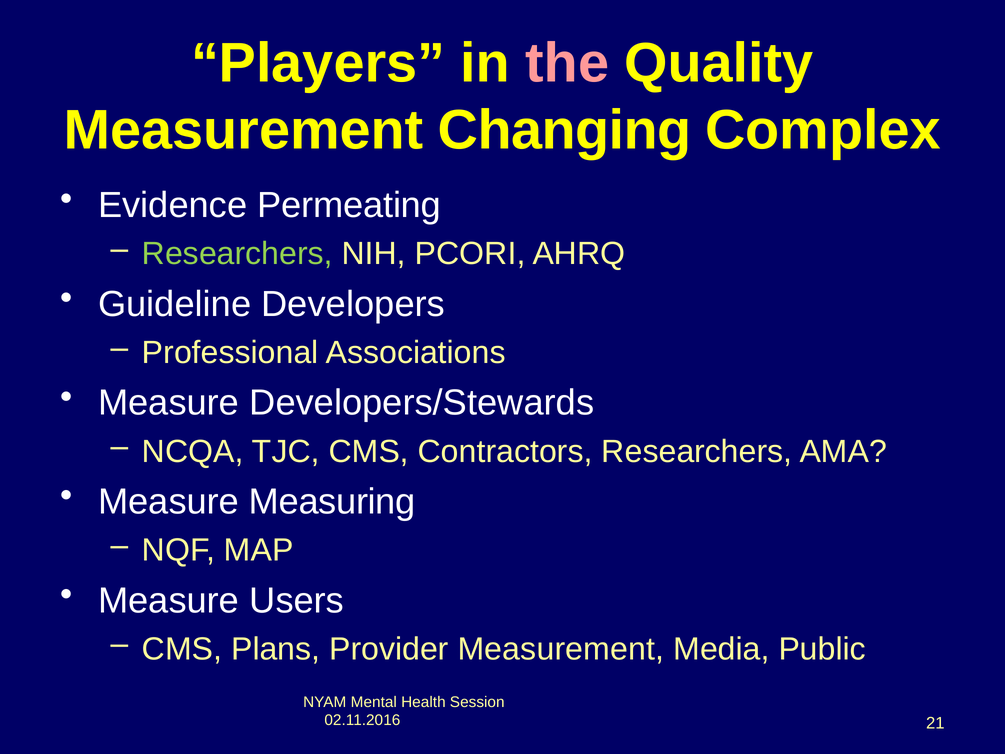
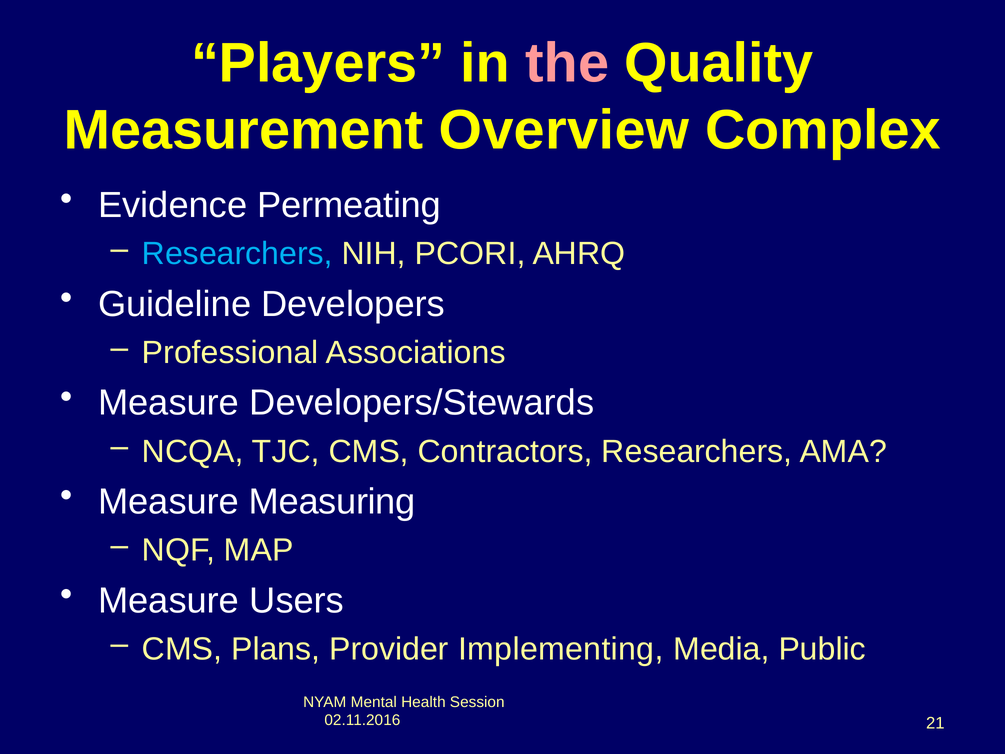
Changing: Changing -> Overview
Researchers at (237, 254) colour: light green -> light blue
Provider Measurement: Measurement -> Implementing
